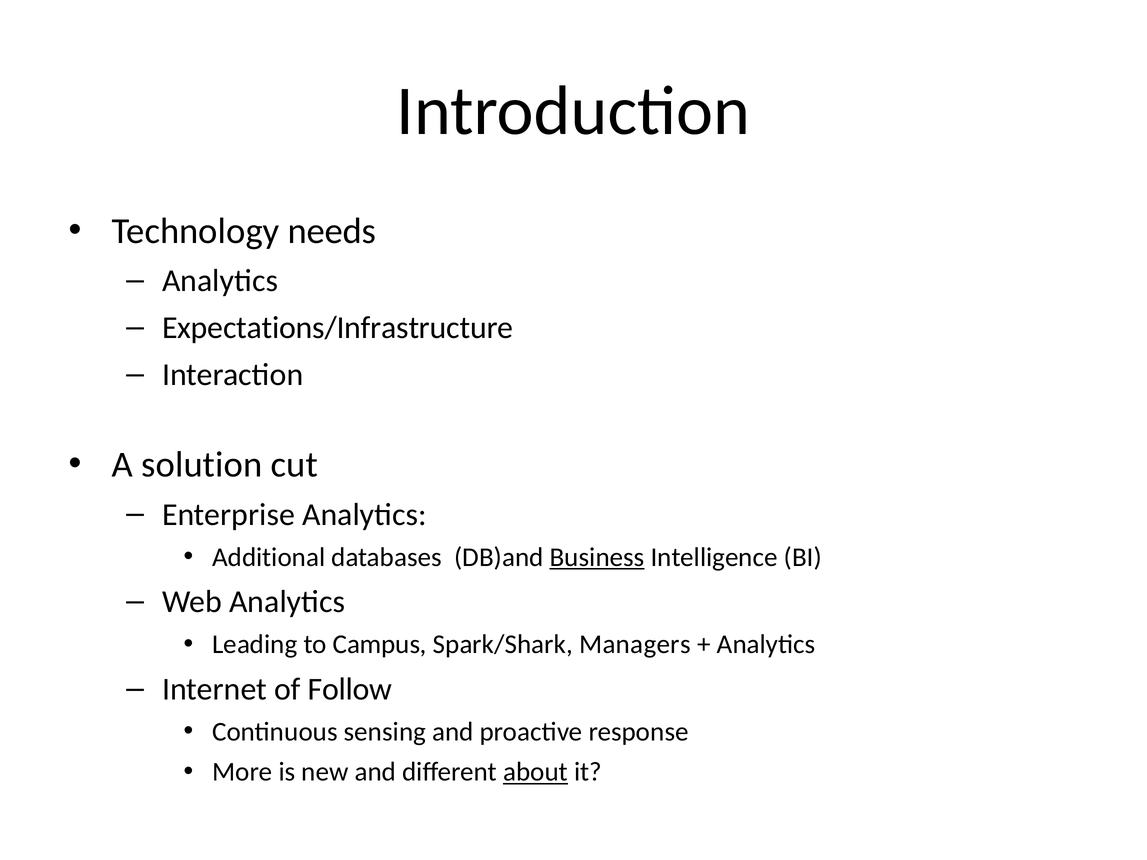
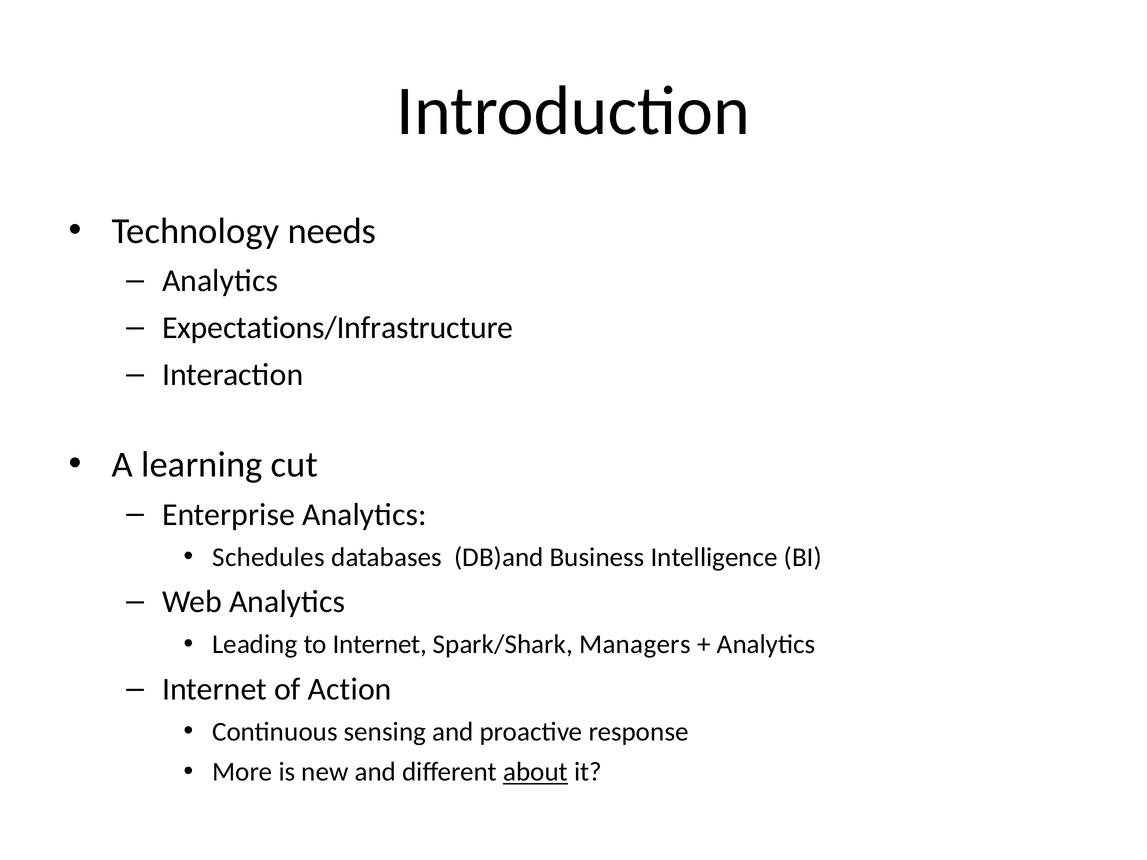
solution: solution -> learning
Additional: Additional -> Schedules
Business underline: present -> none
to Campus: Campus -> Internet
Follow: Follow -> Action
